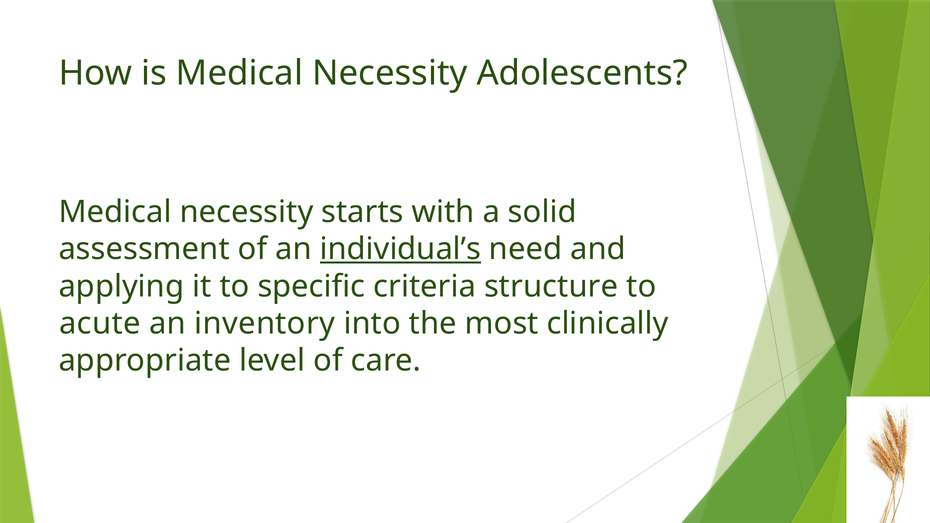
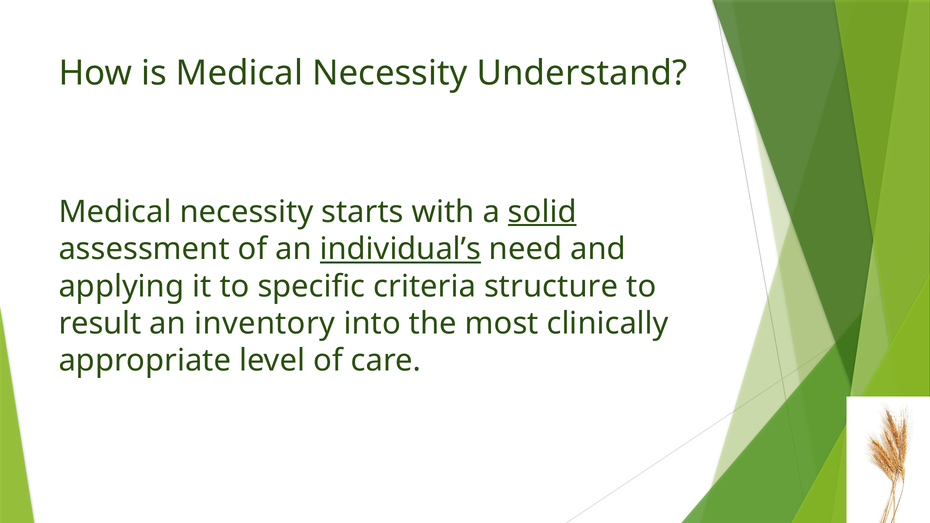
Adolescents: Adolescents -> Understand
solid underline: none -> present
acute: acute -> result
